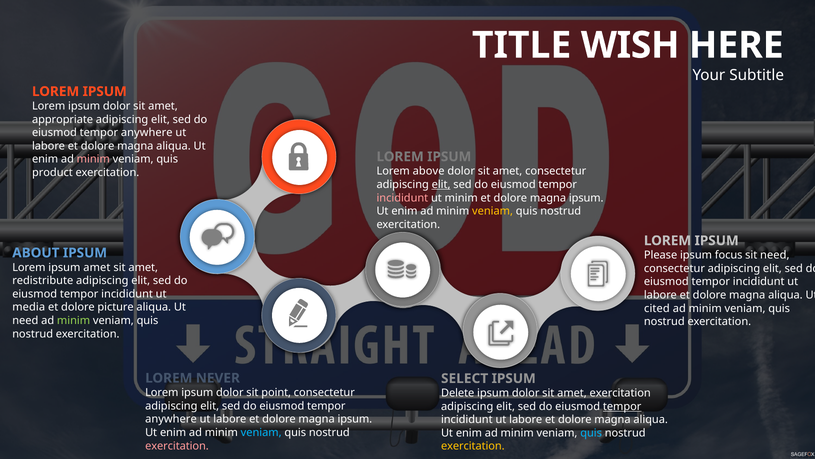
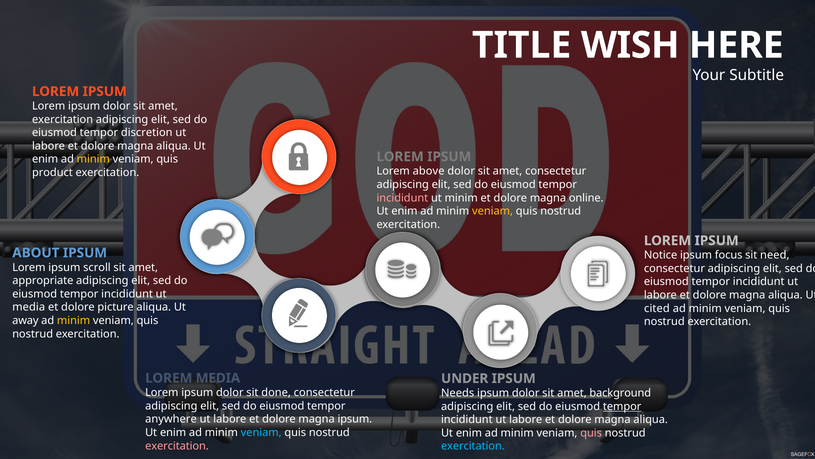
appropriate at (63, 119): appropriate -> exercitation
anywhere at (147, 132): anywhere -> discretion
minim at (93, 159) colour: pink -> yellow
elit at (441, 184) underline: present -> none
ipsum at (586, 198): ipsum -> online
Please: Please -> Notice
ipsum amet: amet -> scroll
redistribute: redistribute -> appropriate
need at (25, 320): need -> away
minim at (74, 320) colour: light green -> yellow
LOREM NEVER: NEVER -> MEDIA
SELECT: SELECT -> UNDER
point: point -> done
Delete: Delete -> Needs
amet exercitation: exercitation -> background
quis at (591, 432) colour: light blue -> pink
exercitation at (473, 446) colour: yellow -> light blue
